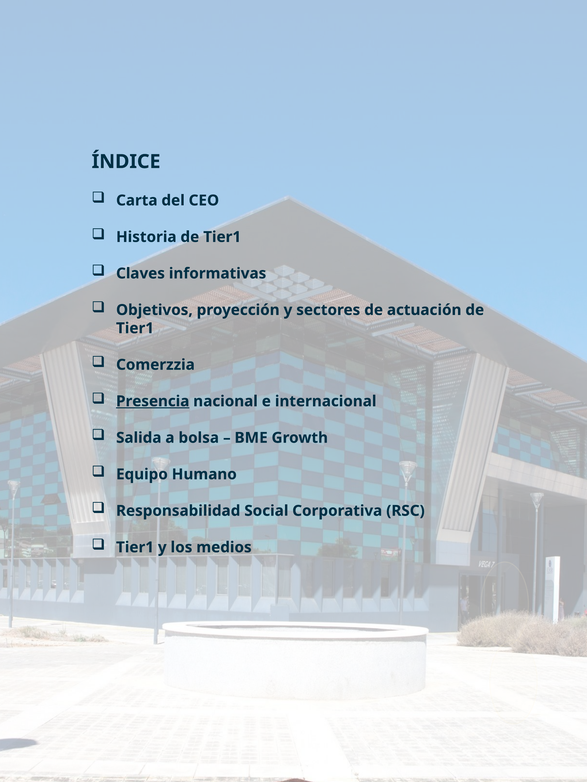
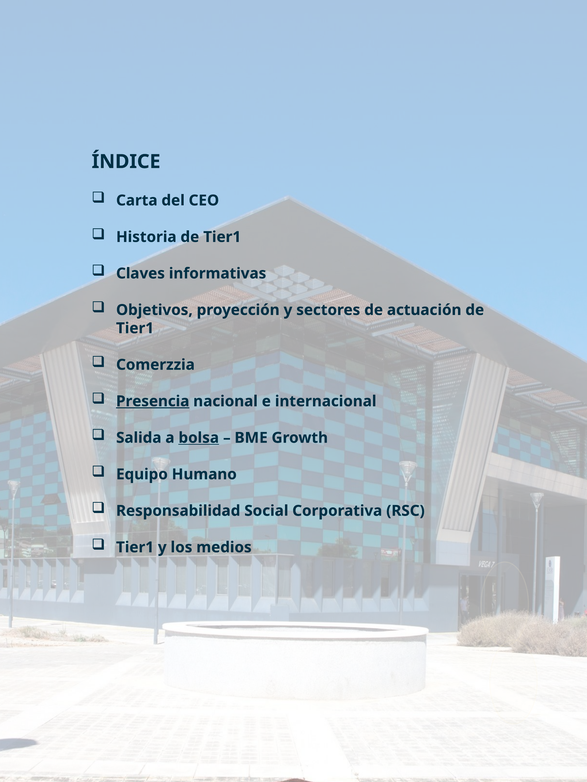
bolsa underline: none -> present
